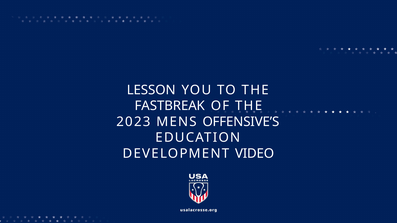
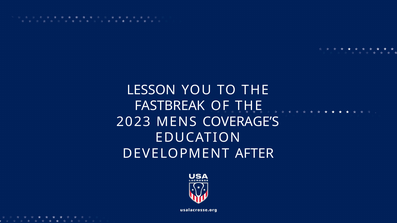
OFFENSIVE’S: OFFENSIVE’S -> COVERAGE’S
VIDEO: VIDEO -> AFTER
